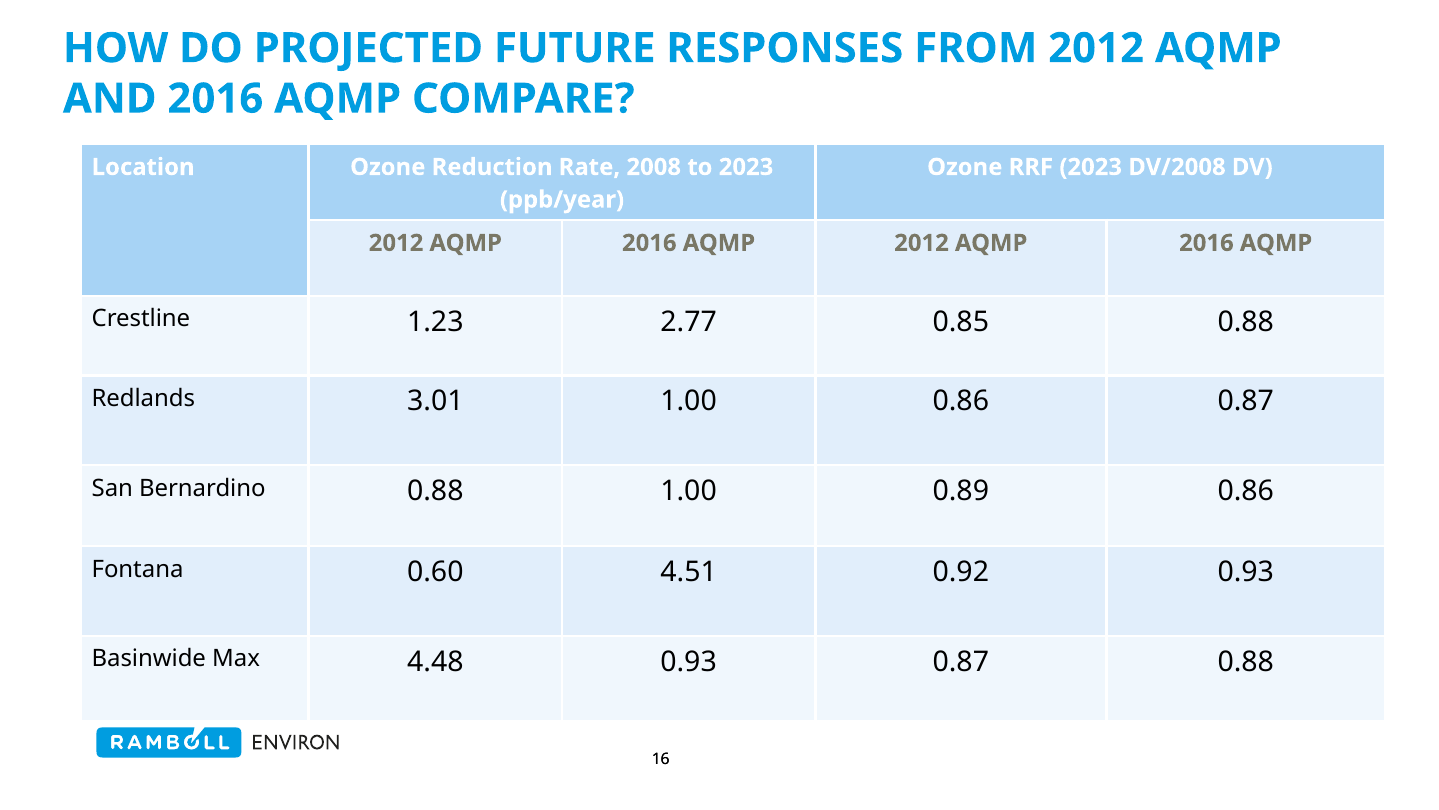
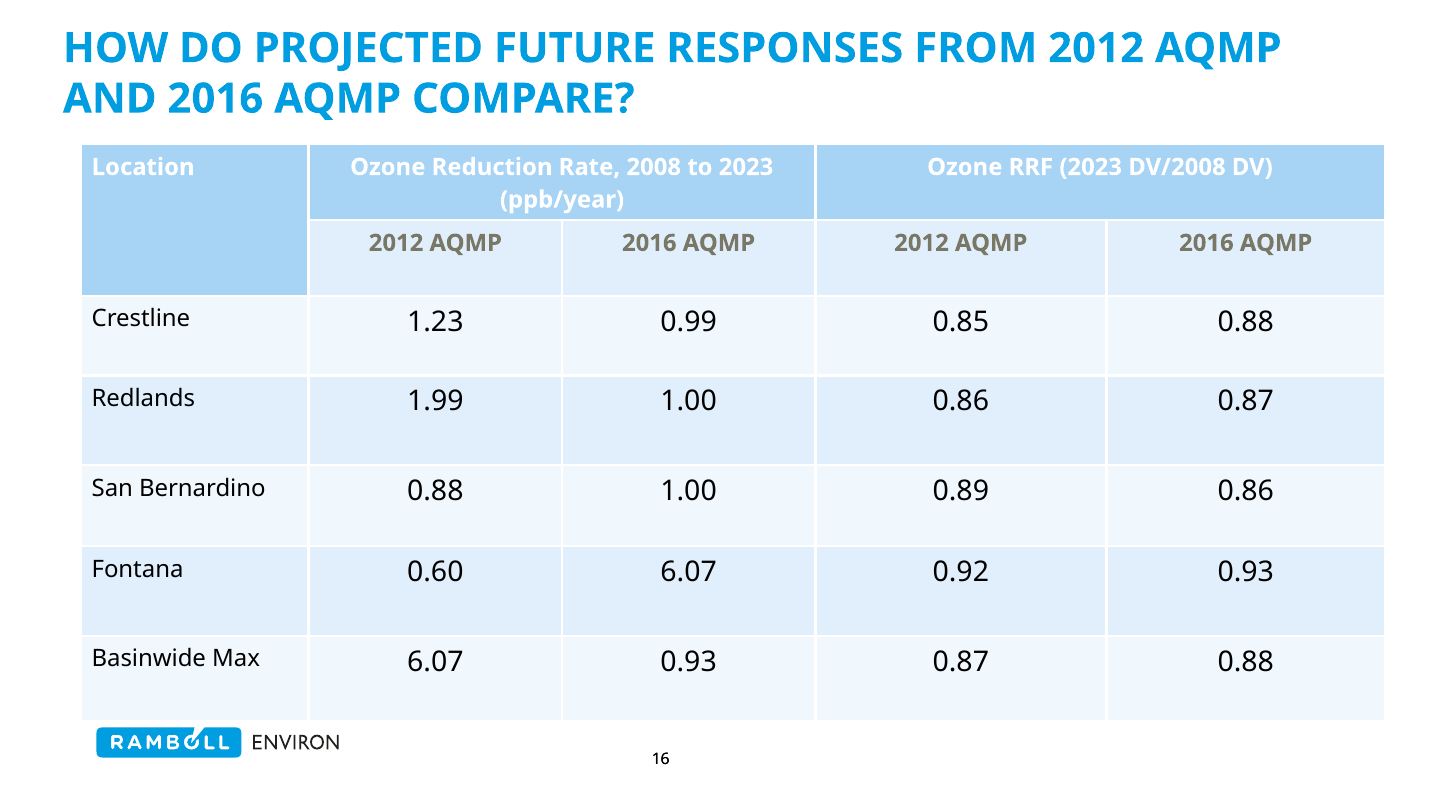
2.77: 2.77 -> 0.99
3.01: 3.01 -> 1.99
0.60 4.51: 4.51 -> 6.07
Max 4.48: 4.48 -> 6.07
